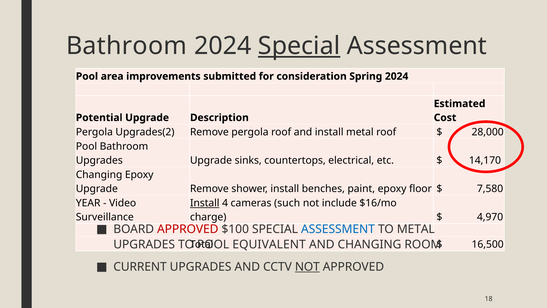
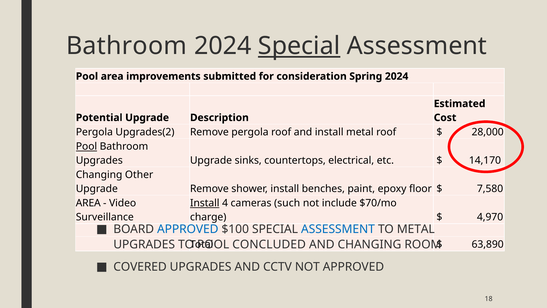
Pool at (86, 146) underline: none -> present
Changing Epoxy: Epoxy -> Other
YEAR at (88, 203): YEAR -> AREA
$16/mo: $16/mo -> $70/mo
APPROVED at (188, 229) colour: red -> blue
EQUIVALENT: EQUIVALENT -> CONCLUDED
16,500: 16,500 -> 63,890
CURRENT: CURRENT -> COVERED
NOT at (307, 267) underline: present -> none
